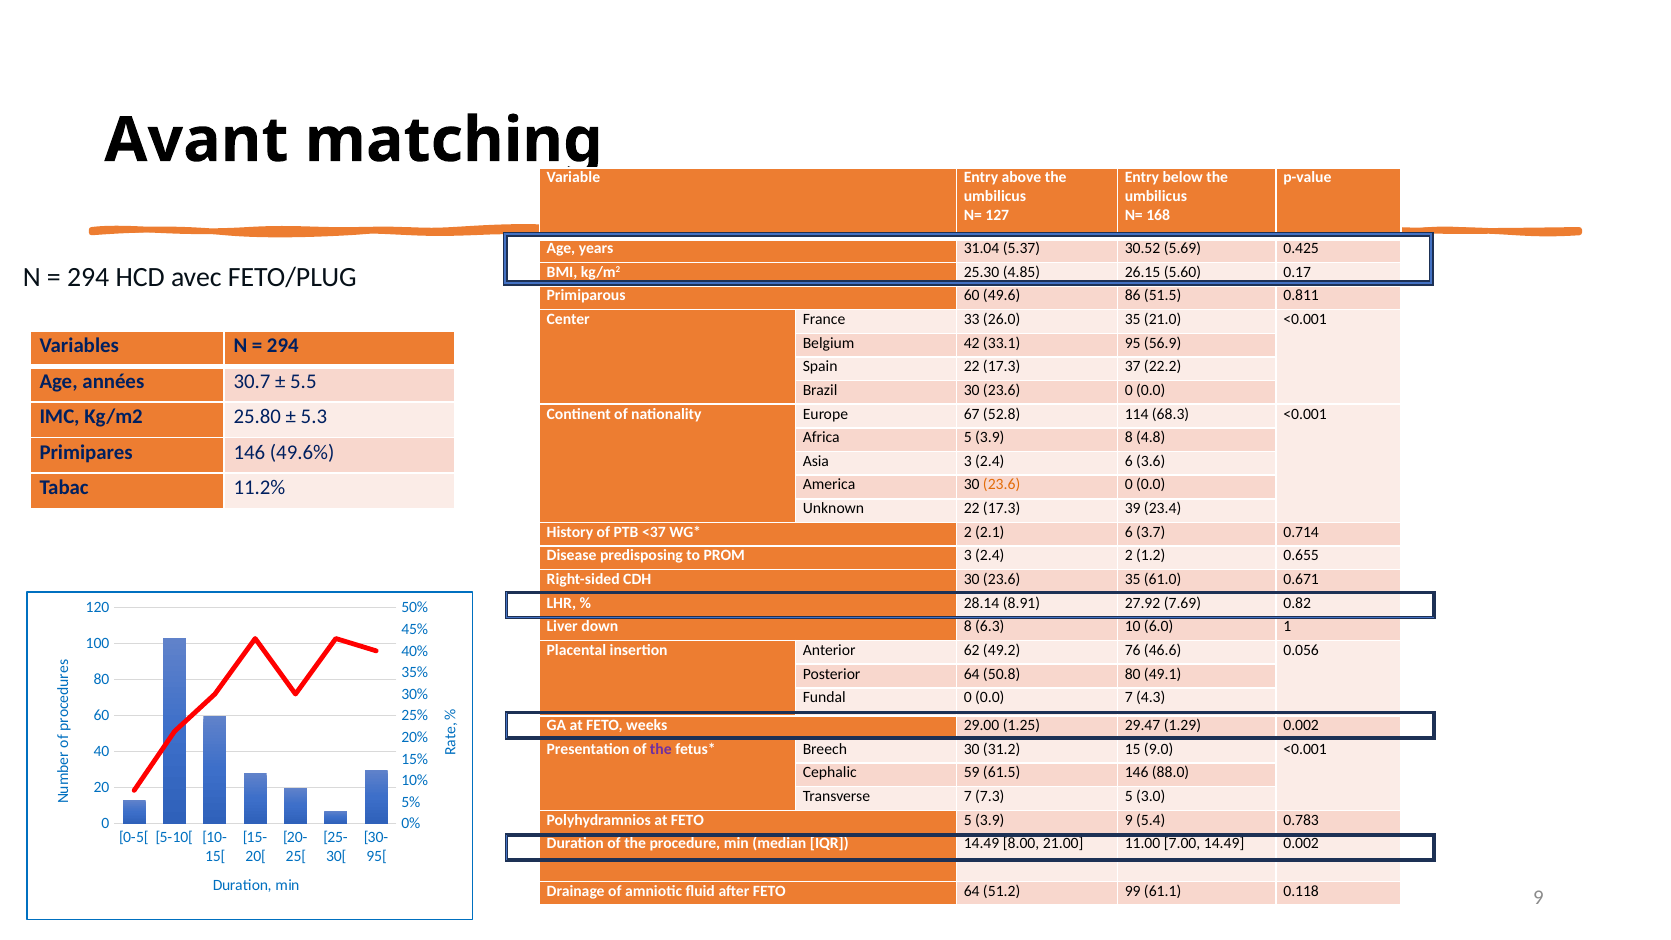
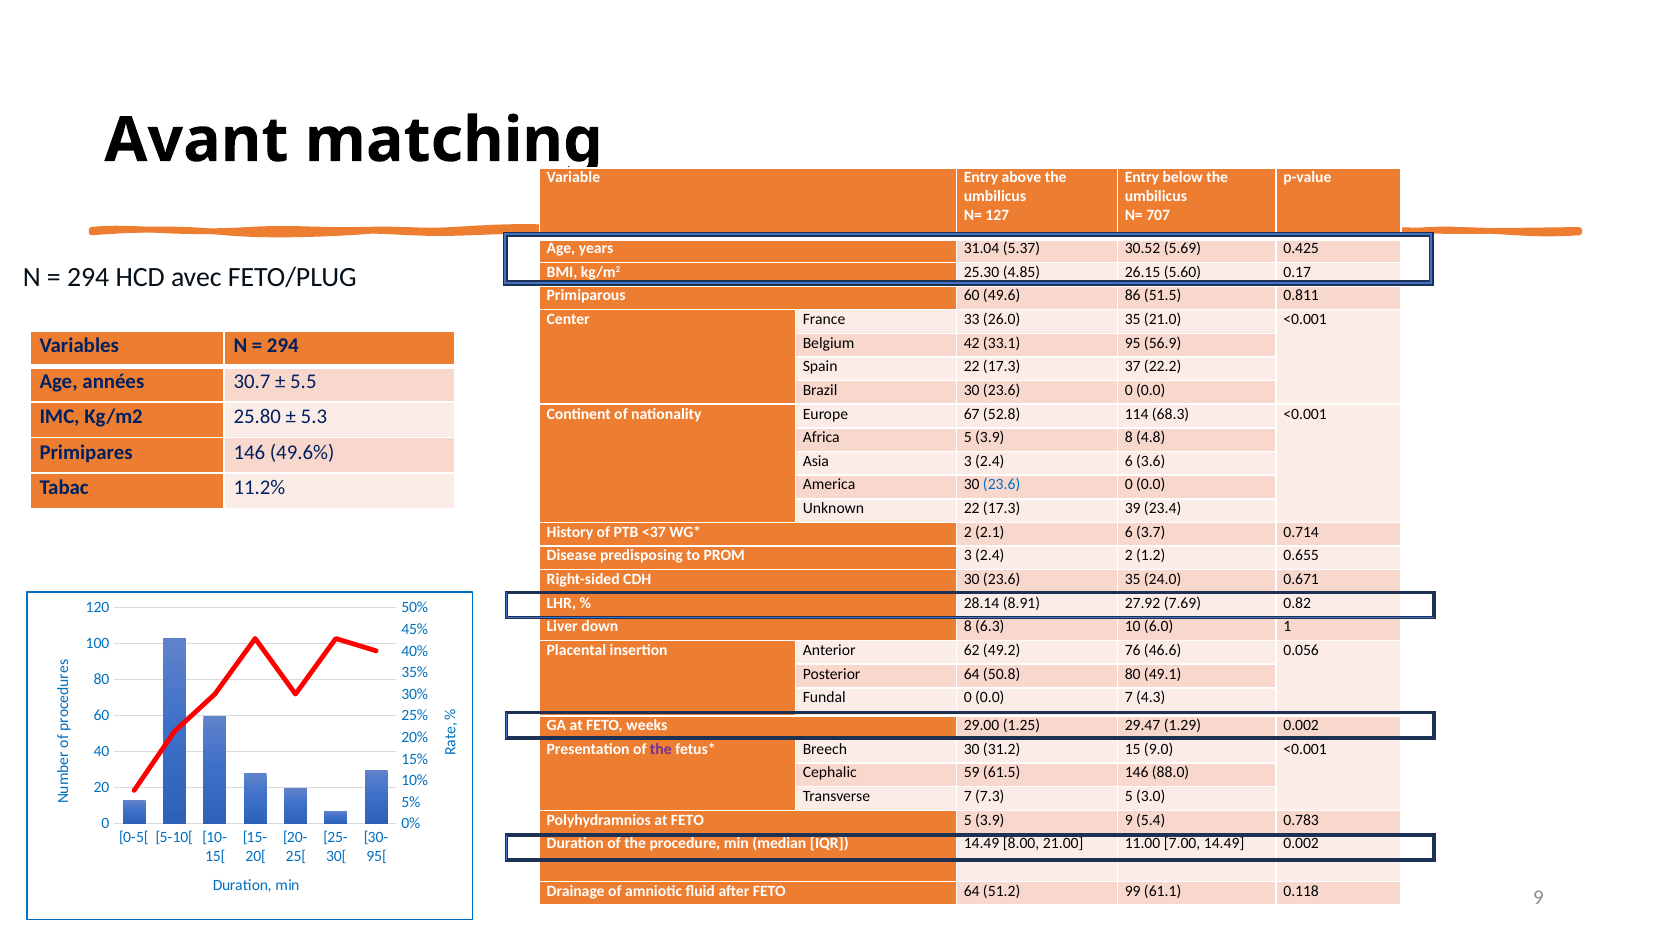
168: 168 -> 707
23.6 at (1002, 485) colour: orange -> blue
61.0: 61.0 -> 24.0
